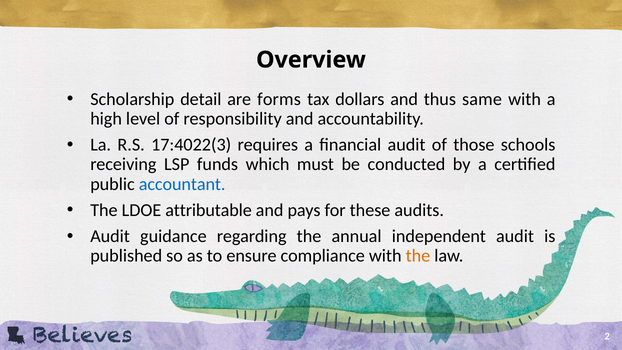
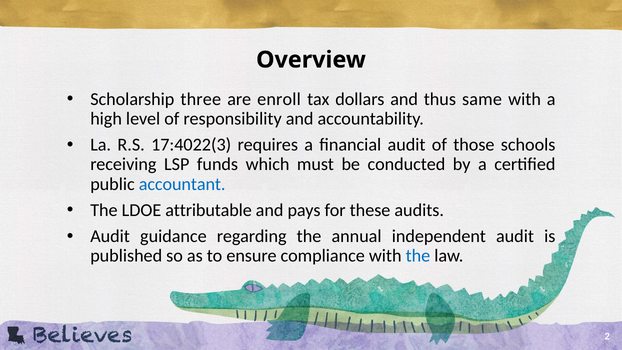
detail: detail -> three
forms: forms -> enroll
the at (418, 256) colour: orange -> blue
